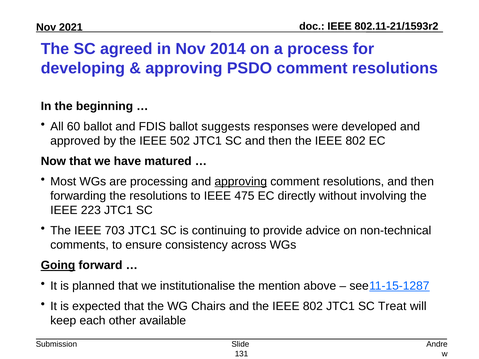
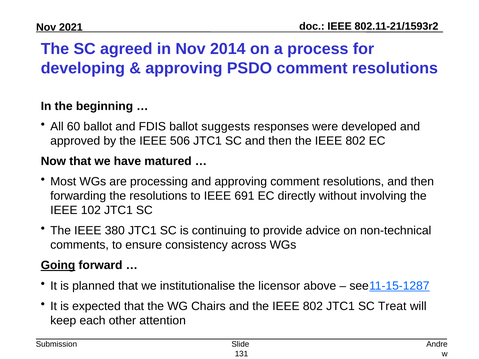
502: 502 -> 506
approving at (241, 182) underline: present -> none
475: 475 -> 691
223: 223 -> 102
703: 703 -> 380
mention: mention -> licensor
available: available -> attention
